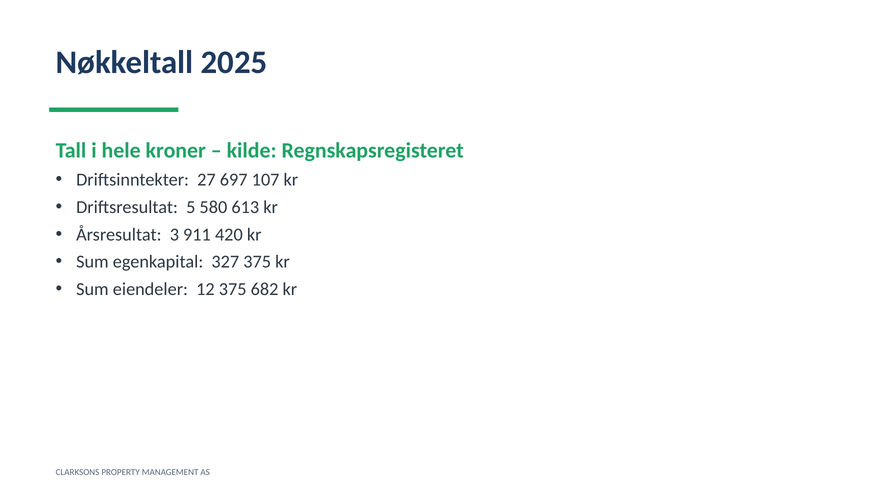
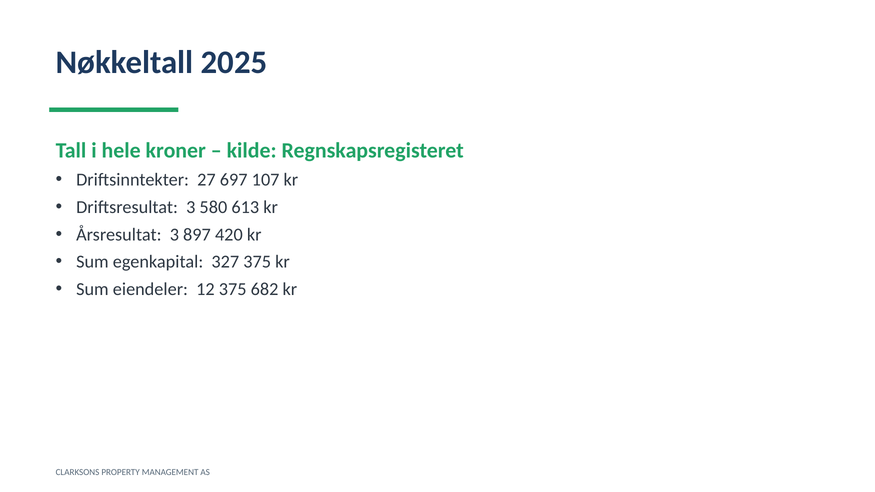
Driftsresultat 5: 5 -> 3
911: 911 -> 897
